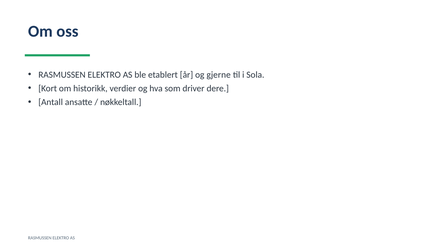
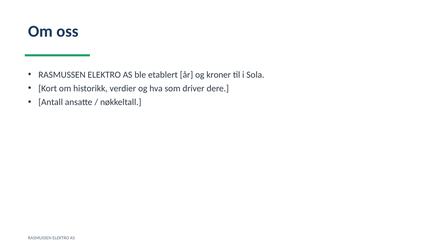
gjerne: gjerne -> kroner
